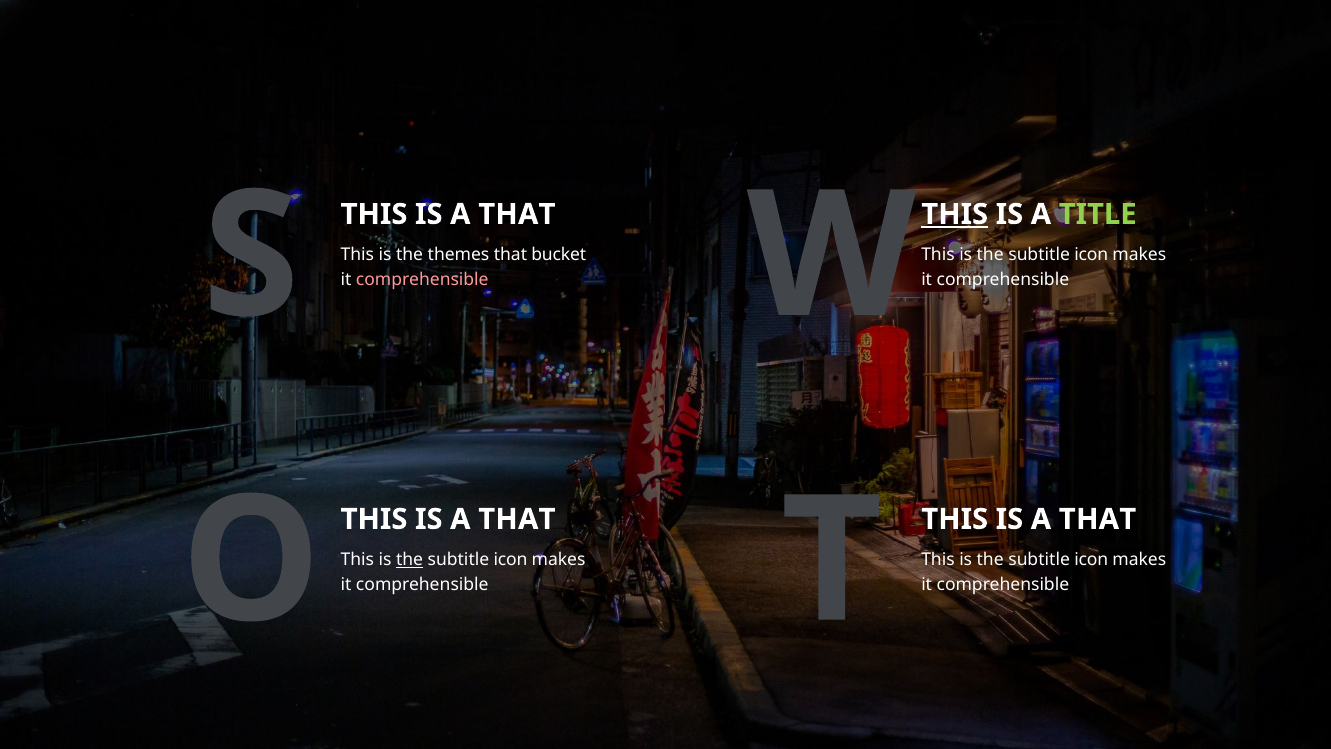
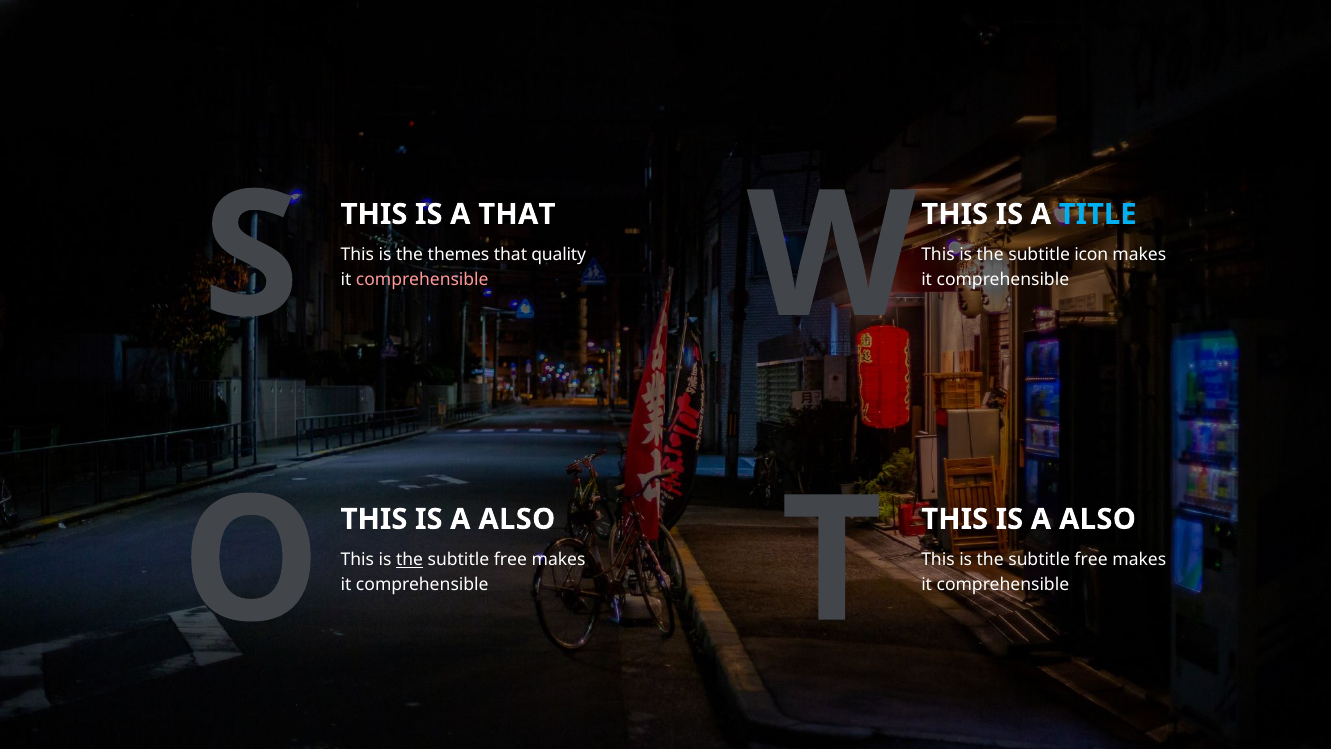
THIS at (955, 214) underline: present -> none
TITLE colour: light green -> light blue
bucket: bucket -> quality
THAT at (517, 519): THAT -> ALSO
THAT at (1098, 519): THAT -> ALSO
icon at (511, 560): icon -> free
icon at (1091, 560): icon -> free
